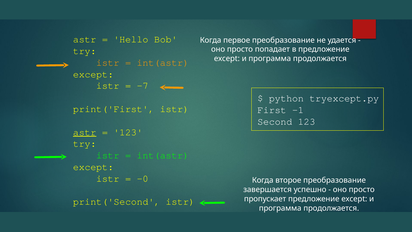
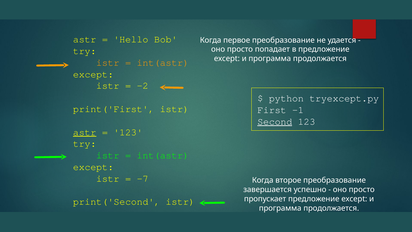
-7: -7 -> -2
Second underline: none -> present
-0: -0 -> -7
